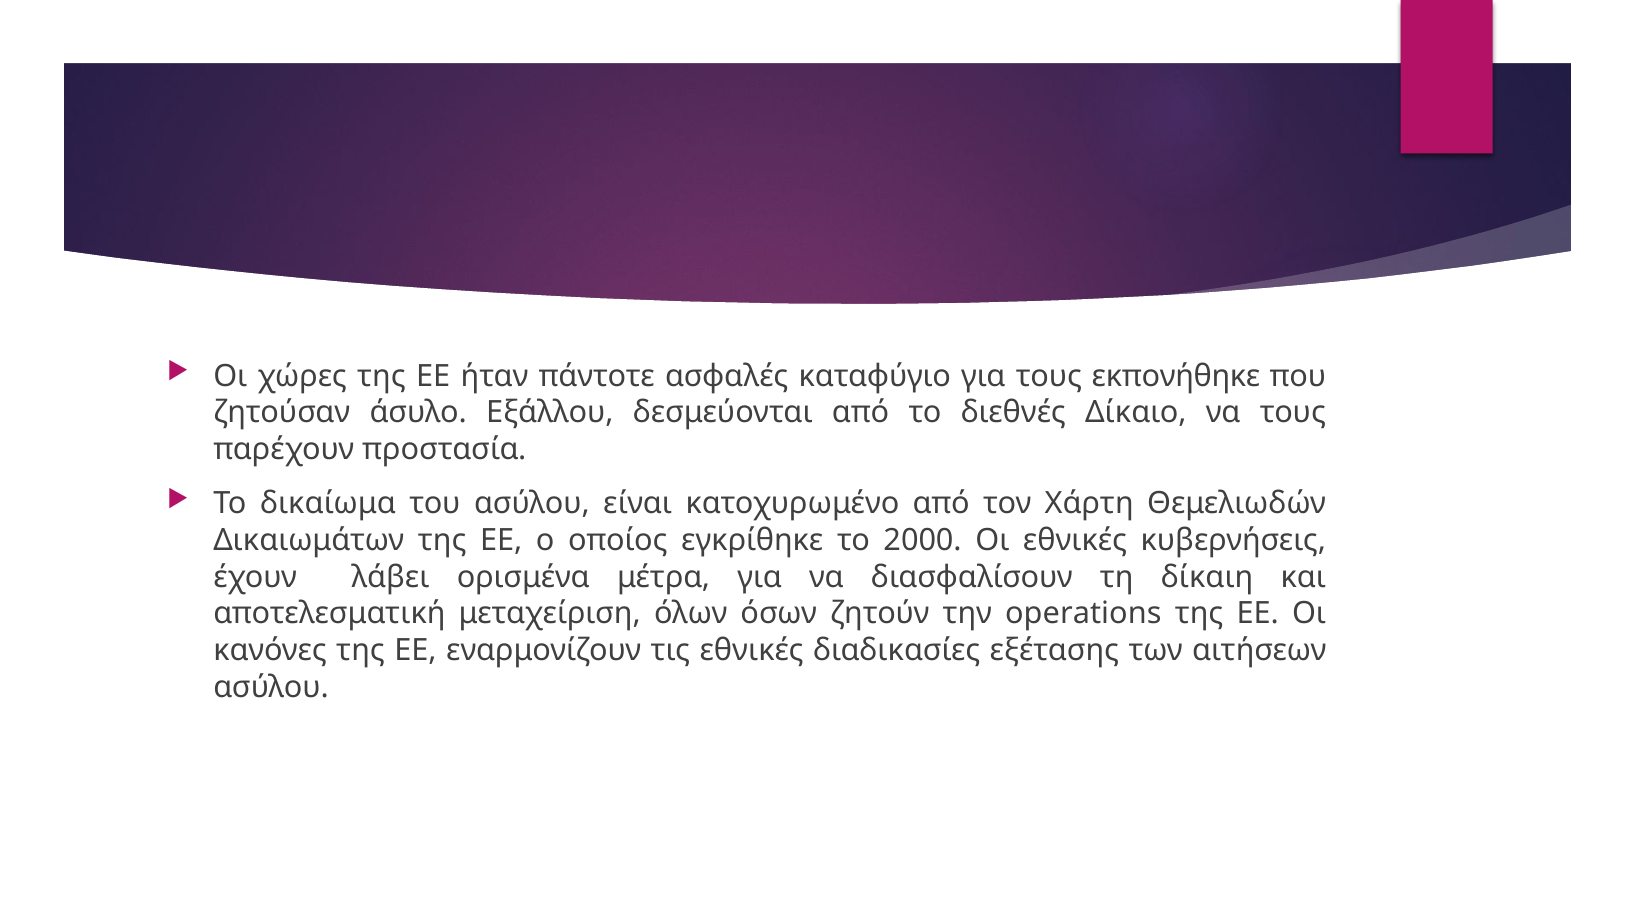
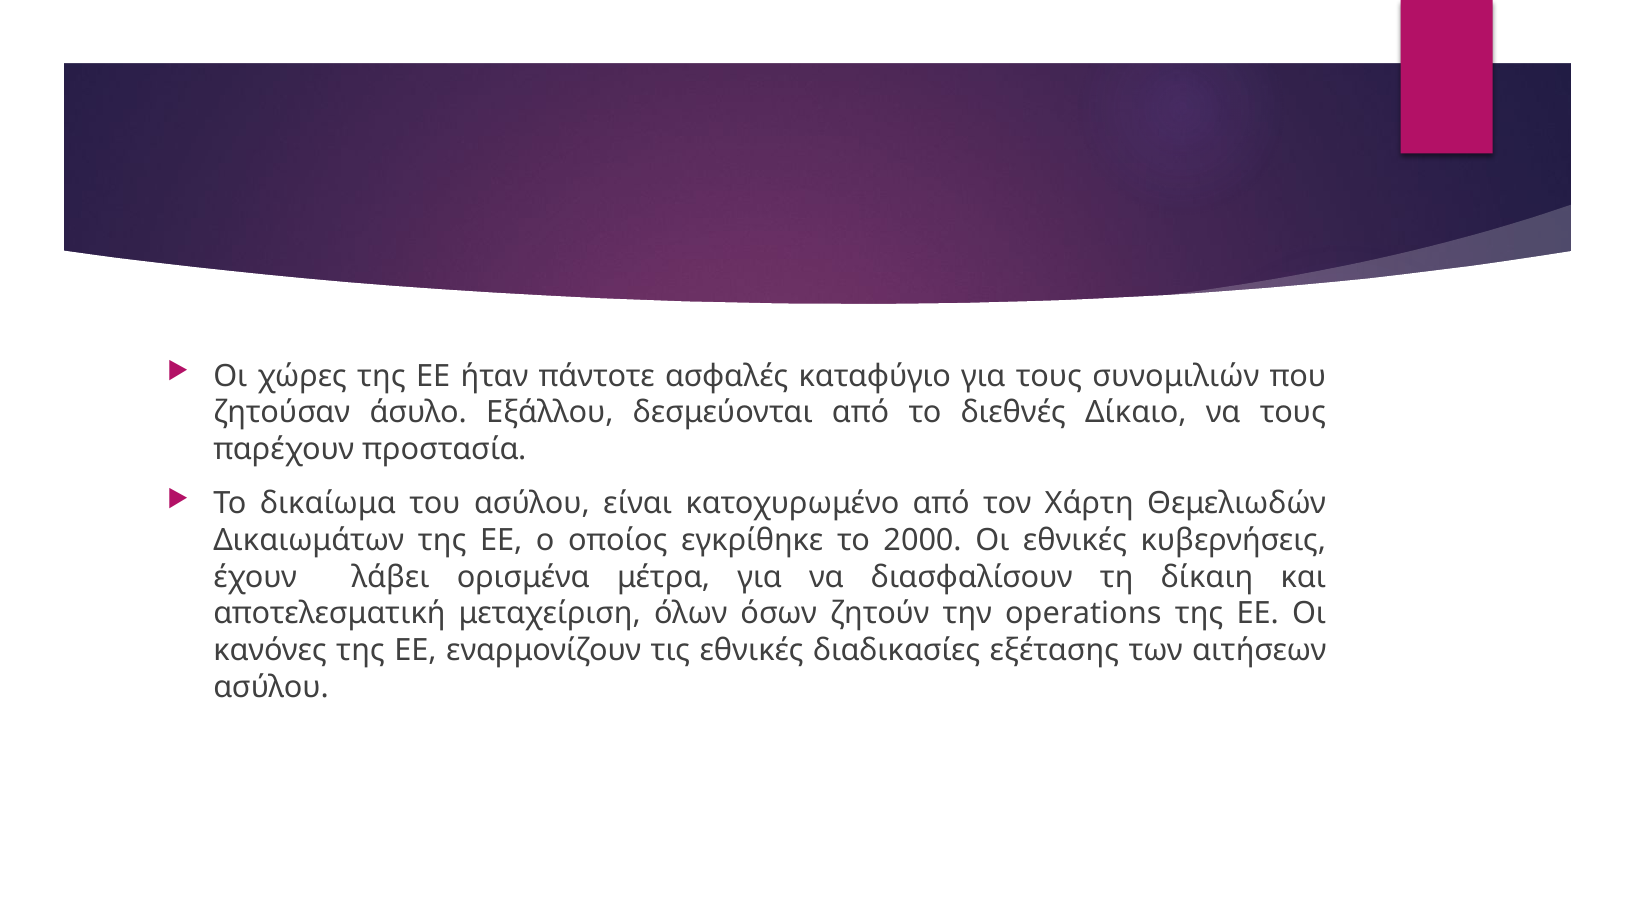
εκπονήθηκε: εκπονήθηκε -> συνομιλιών
